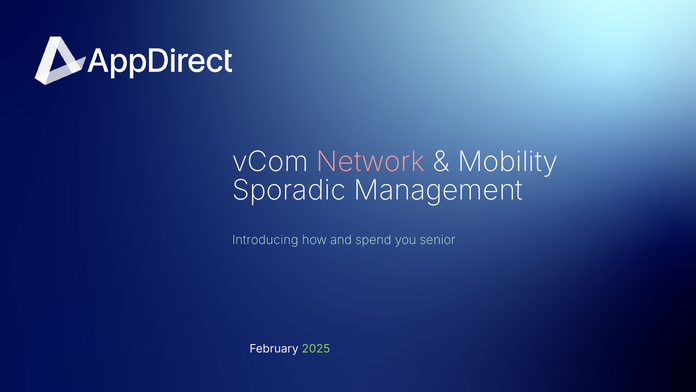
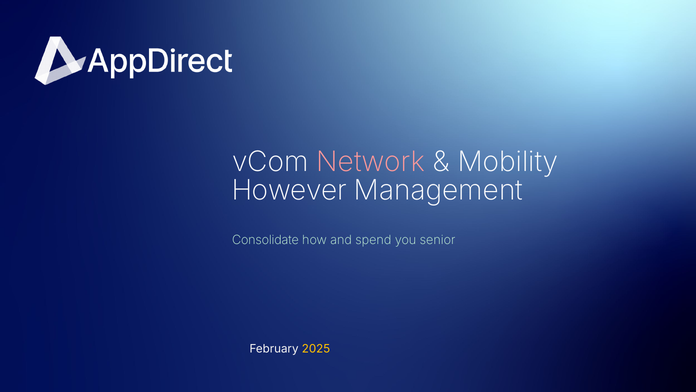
Sporadic: Sporadic -> However
Introducing: Introducing -> Consolidate
2025 colour: light green -> yellow
